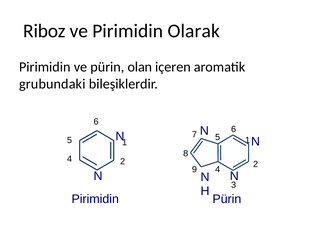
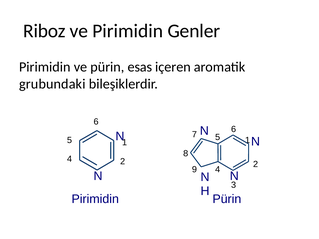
Olarak: Olarak -> Genler
olan: olan -> esas
